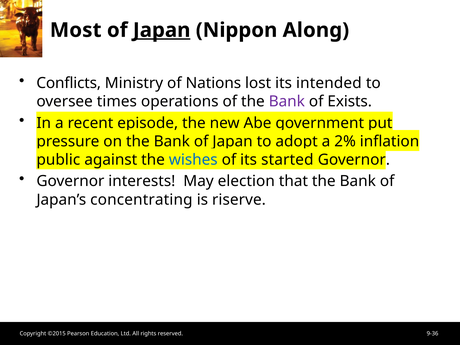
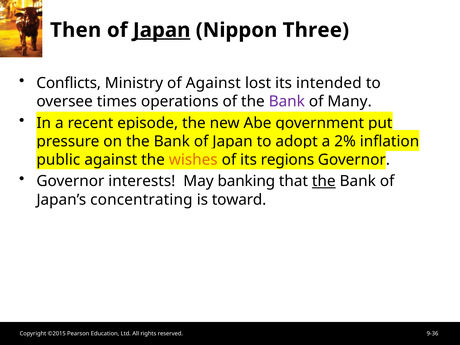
Most: Most -> Then
Along: Along -> Three
of Nations: Nations -> Against
Exists: Exists -> Many
wishes colour: blue -> orange
started: started -> regions
election: election -> banking
the at (324, 181) underline: none -> present
riserve: riserve -> toward
